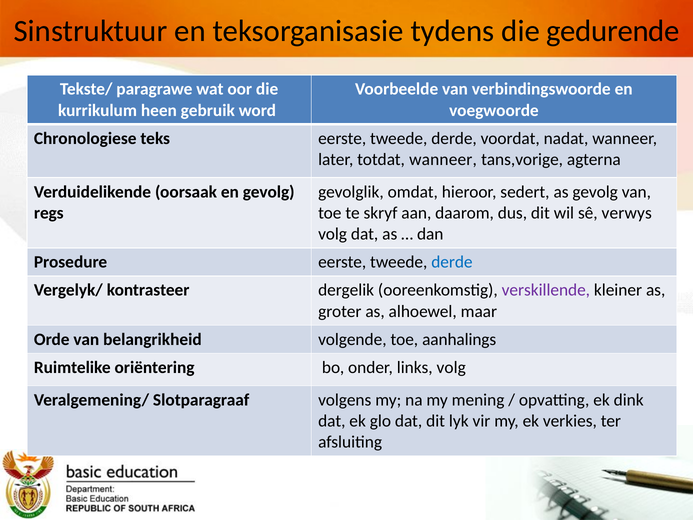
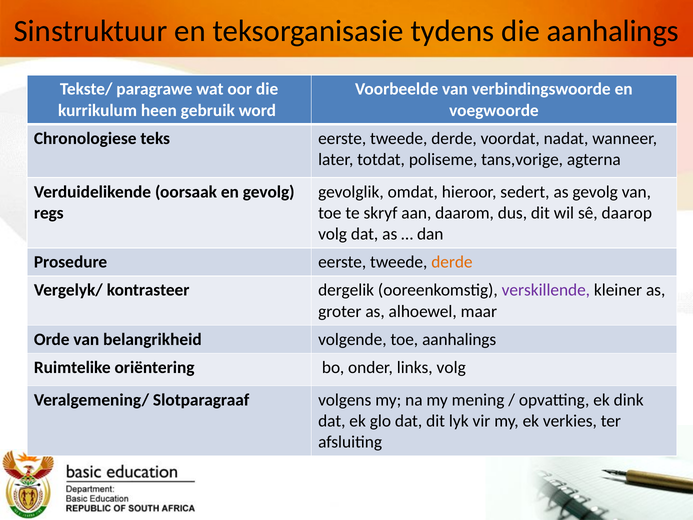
die gedurende: gedurende -> aanhalings
totdat wanneer: wanneer -> poliseme
verwys: verwys -> daarop
derde at (452, 262) colour: blue -> orange
